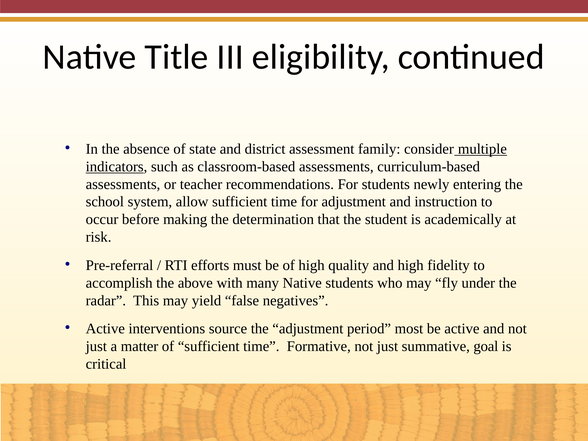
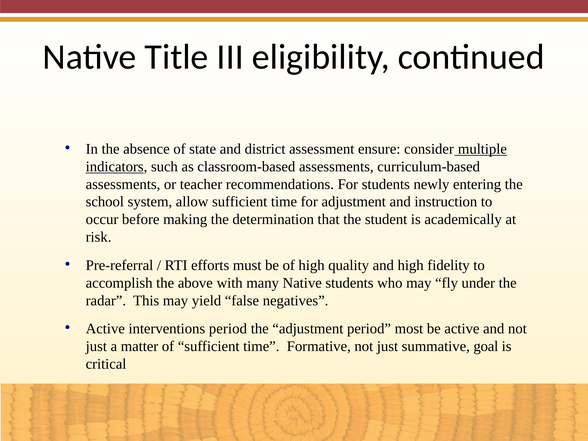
family: family -> ensure
interventions source: source -> period
